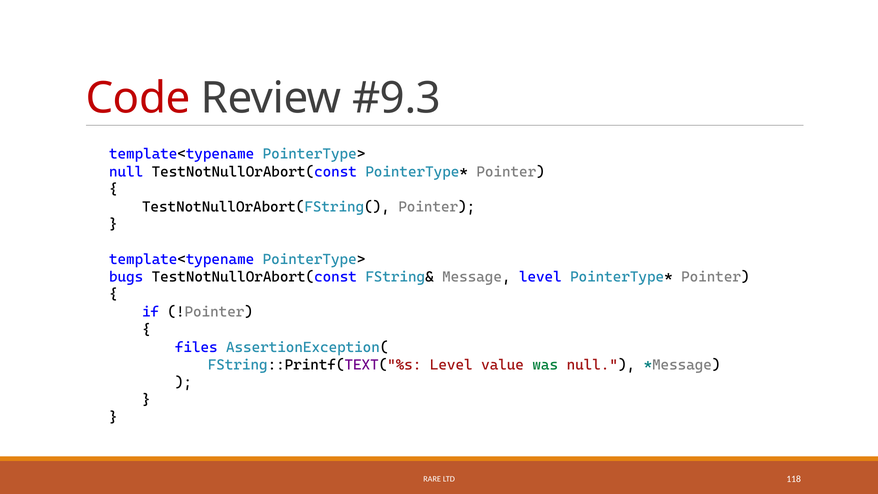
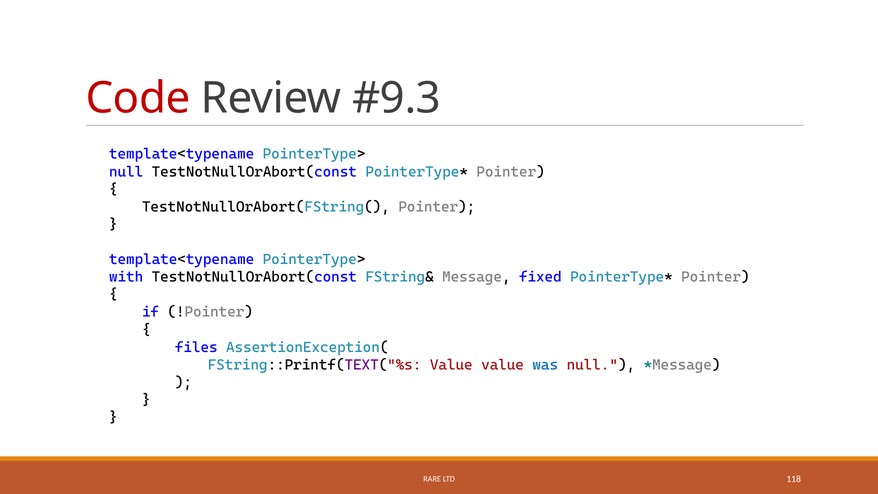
bugs: bugs -> with
Message level: level -> fixed
FString::Printf(TEXT("%s Level: Level -> Value
was colour: green -> blue
